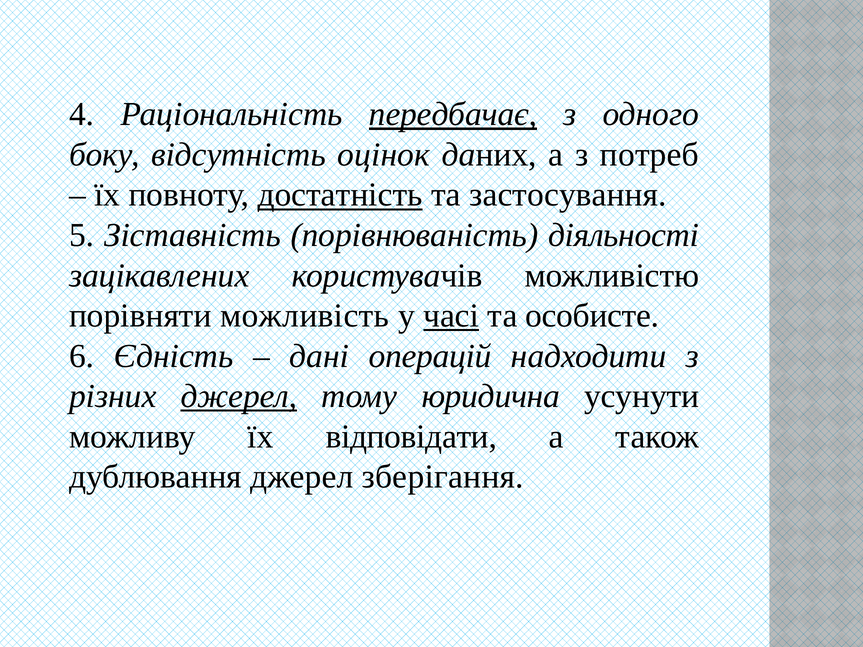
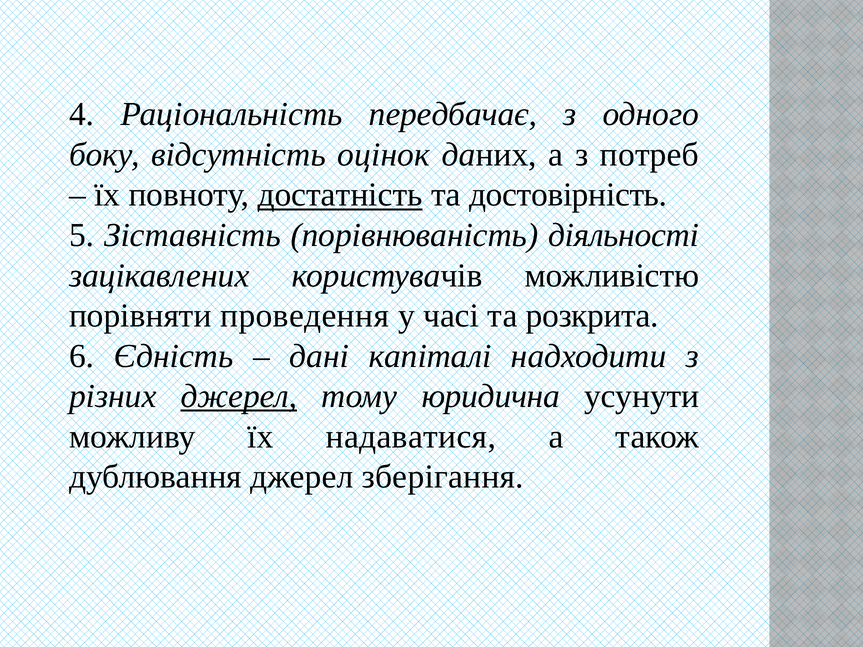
передбачає underline: present -> none
застосування: застосування -> достовірність
можливість: можливість -> проведення
часі underline: present -> none
особисте: особисте -> розкрита
операцій: операцій -> капіталі
відповідати: відповідати -> надаватися
